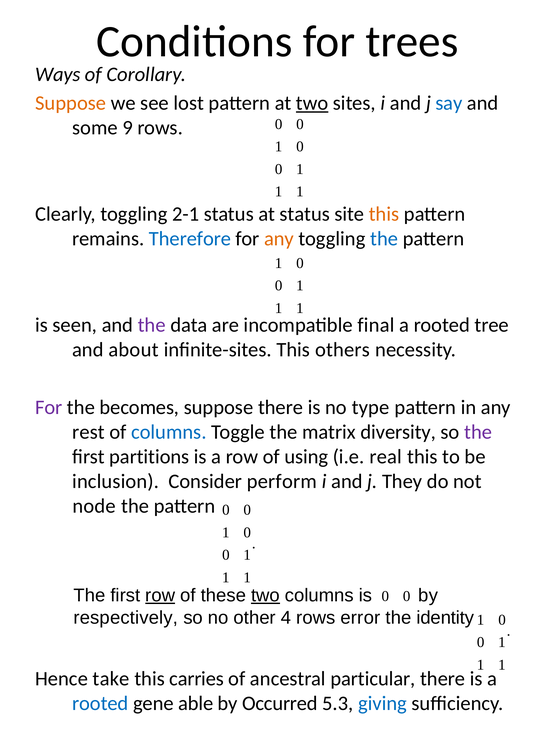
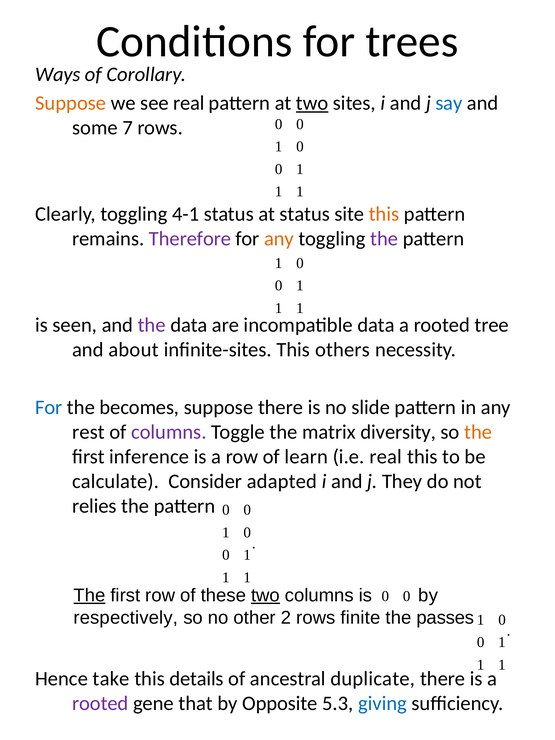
see lost: lost -> real
9: 9 -> 7
2-1: 2-1 -> 4-1
Therefore colour: blue -> purple
the at (384, 239) colour: blue -> purple
incompatible final: final -> data
For at (49, 407) colour: purple -> blue
type: type -> slide
columns at (169, 432) colour: blue -> purple
the at (478, 432) colour: purple -> orange
partitions: partitions -> inference
using: using -> learn
inclusion: inclusion -> calculate
perform: perform -> adapted
node: node -> relies
The at (89, 595) underline: none -> present
row at (160, 595) underline: present -> none
4: 4 -> 2
error: error -> finite
identity: identity -> passes
carries: carries -> details
particular: particular -> duplicate
rooted at (100, 703) colour: blue -> purple
able: able -> that
Occurred: Occurred -> Opposite
